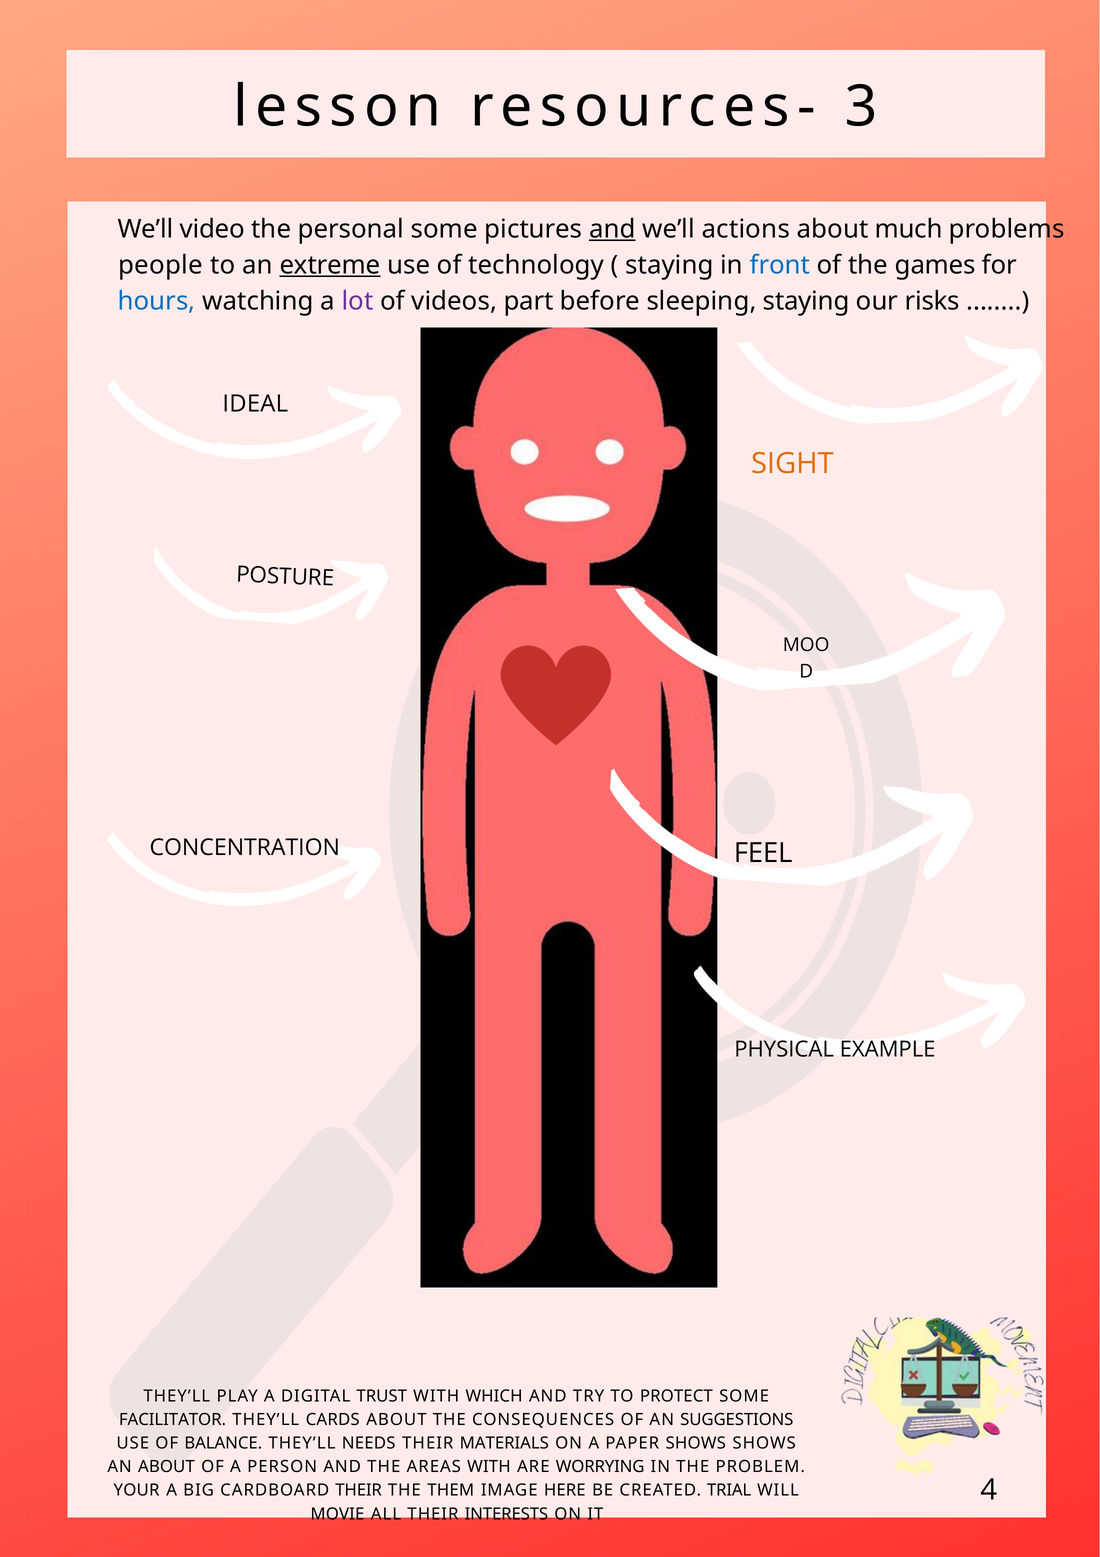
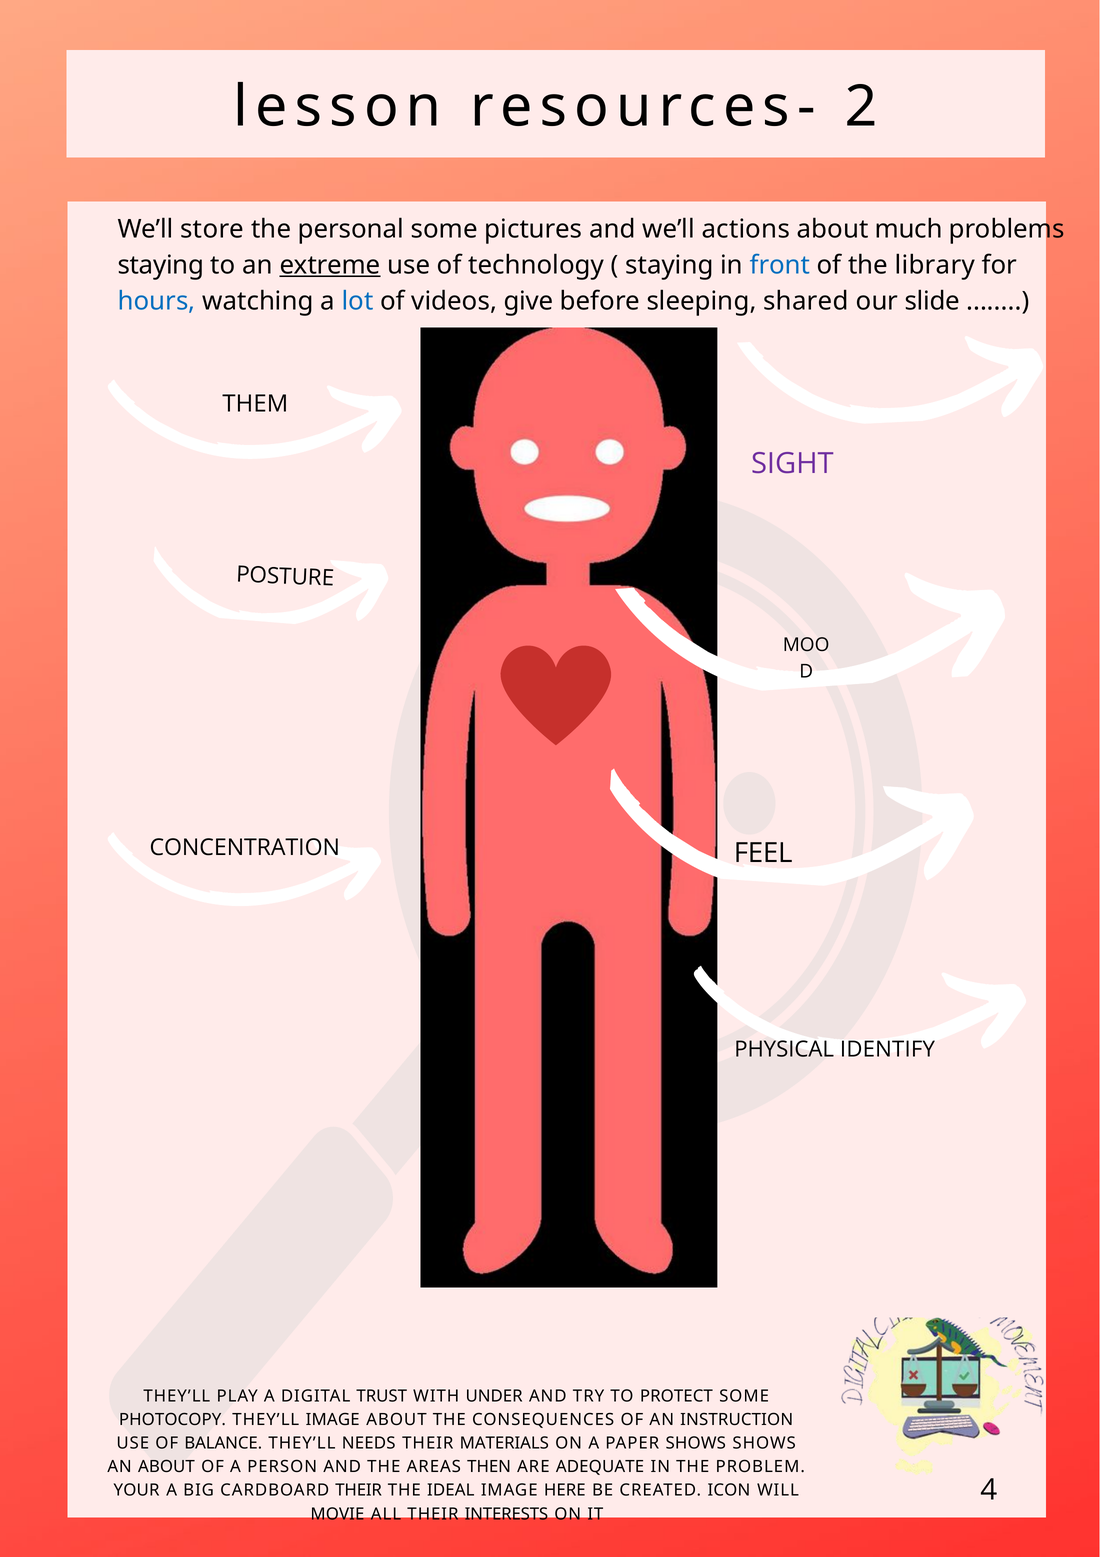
3: 3 -> 2
video: video -> store
and at (612, 229) underline: present -> none
people at (161, 265): people -> staying
games: games -> library
lot colour: purple -> blue
part: part -> give
sleeping staying: staying -> shared
risks: risks -> slide
IDEAL: IDEAL -> THEM
SIGHT colour: orange -> purple
EXAMPLE: EXAMPLE -> IDENTIFY
WHICH: WHICH -> UNDER
FACILITATOR: FACILITATOR -> PHOTOCOPY
THEY’LL CARDS: CARDS -> IMAGE
SUGGESTIONS: SUGGESTIONS -> INSTRUCTION
AREAS WITH: WITH -> THEN
WORRYING: WORRYING -> ADEQUATE
THEM: THEM -> IDEAL
TRIAL: TRIAL -> ICON
